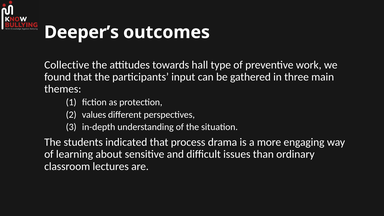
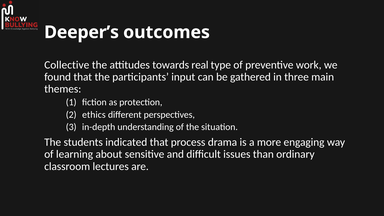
hall: hall -> real
values: values -> ethics
